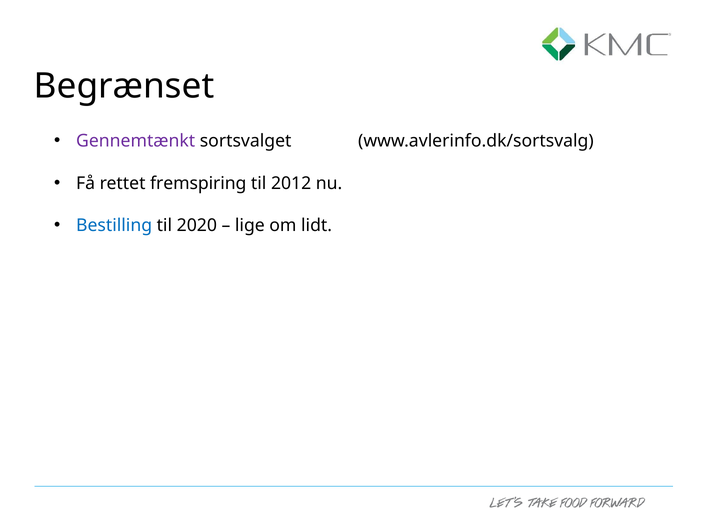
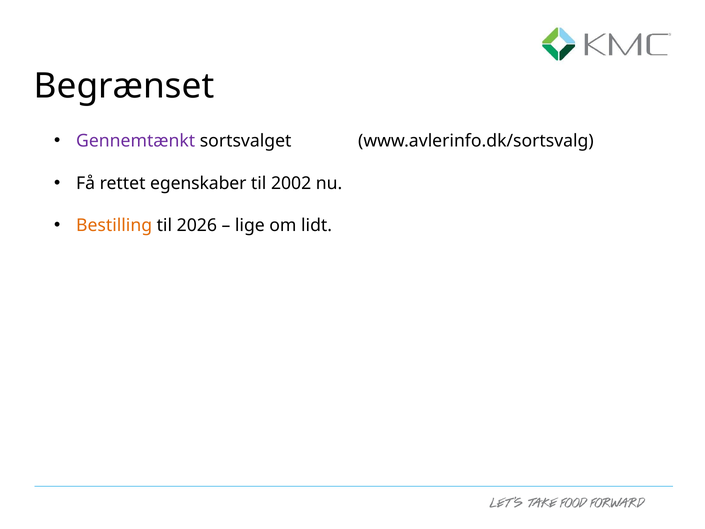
fremspiring: fremspiring -> egenskaber
2012: 2012 -> 2002
Bestilling colour: blue -> orange
2020: 2020 -> 2026
